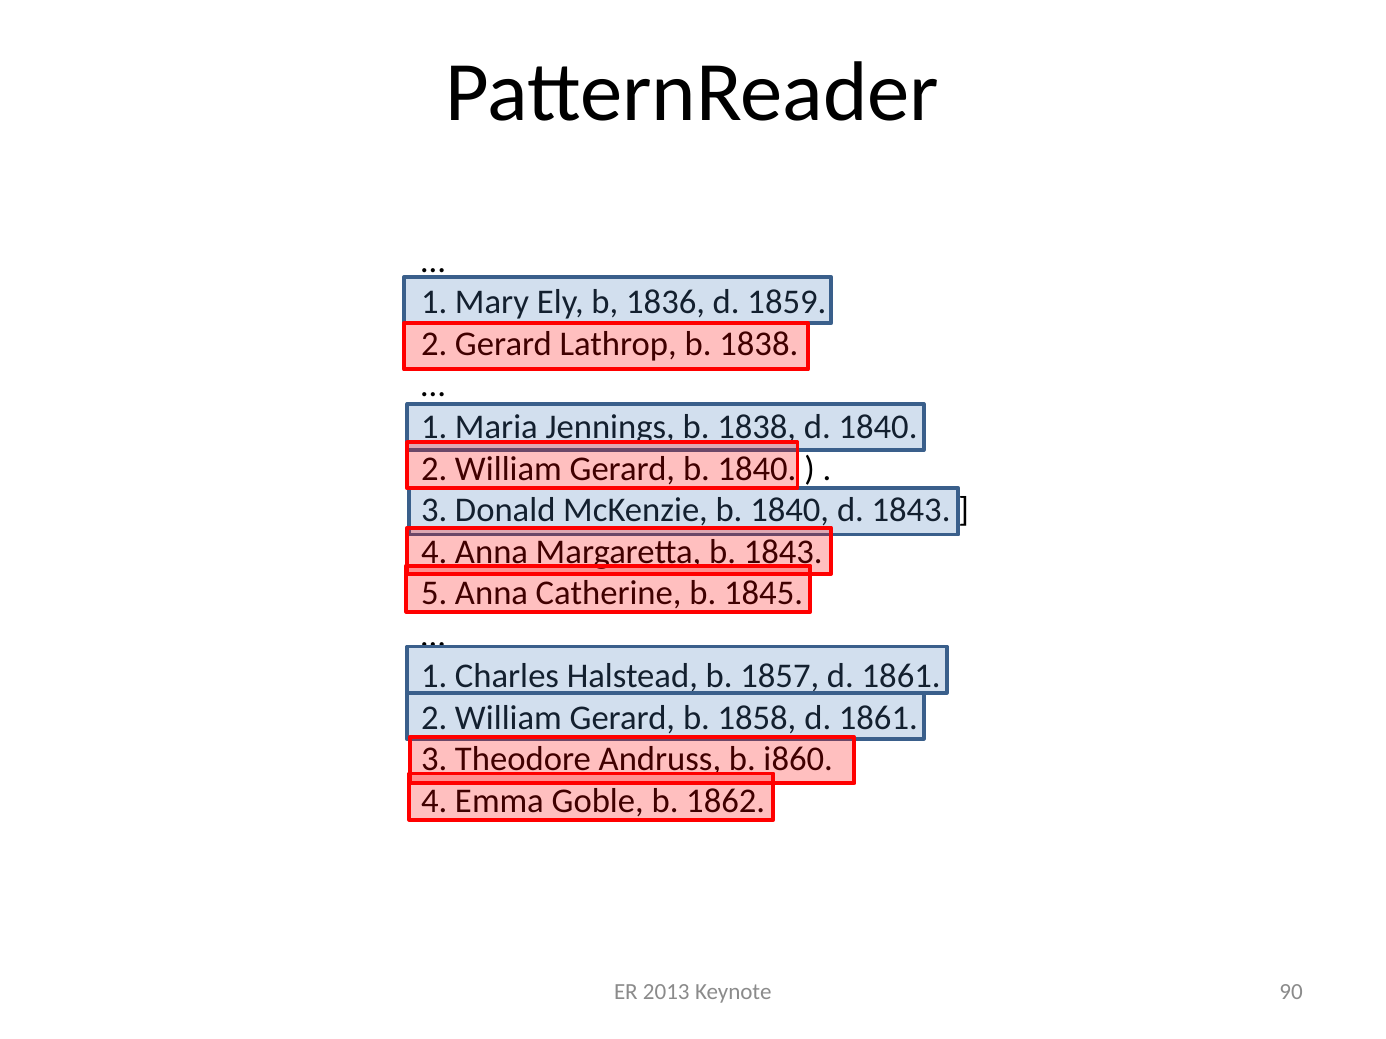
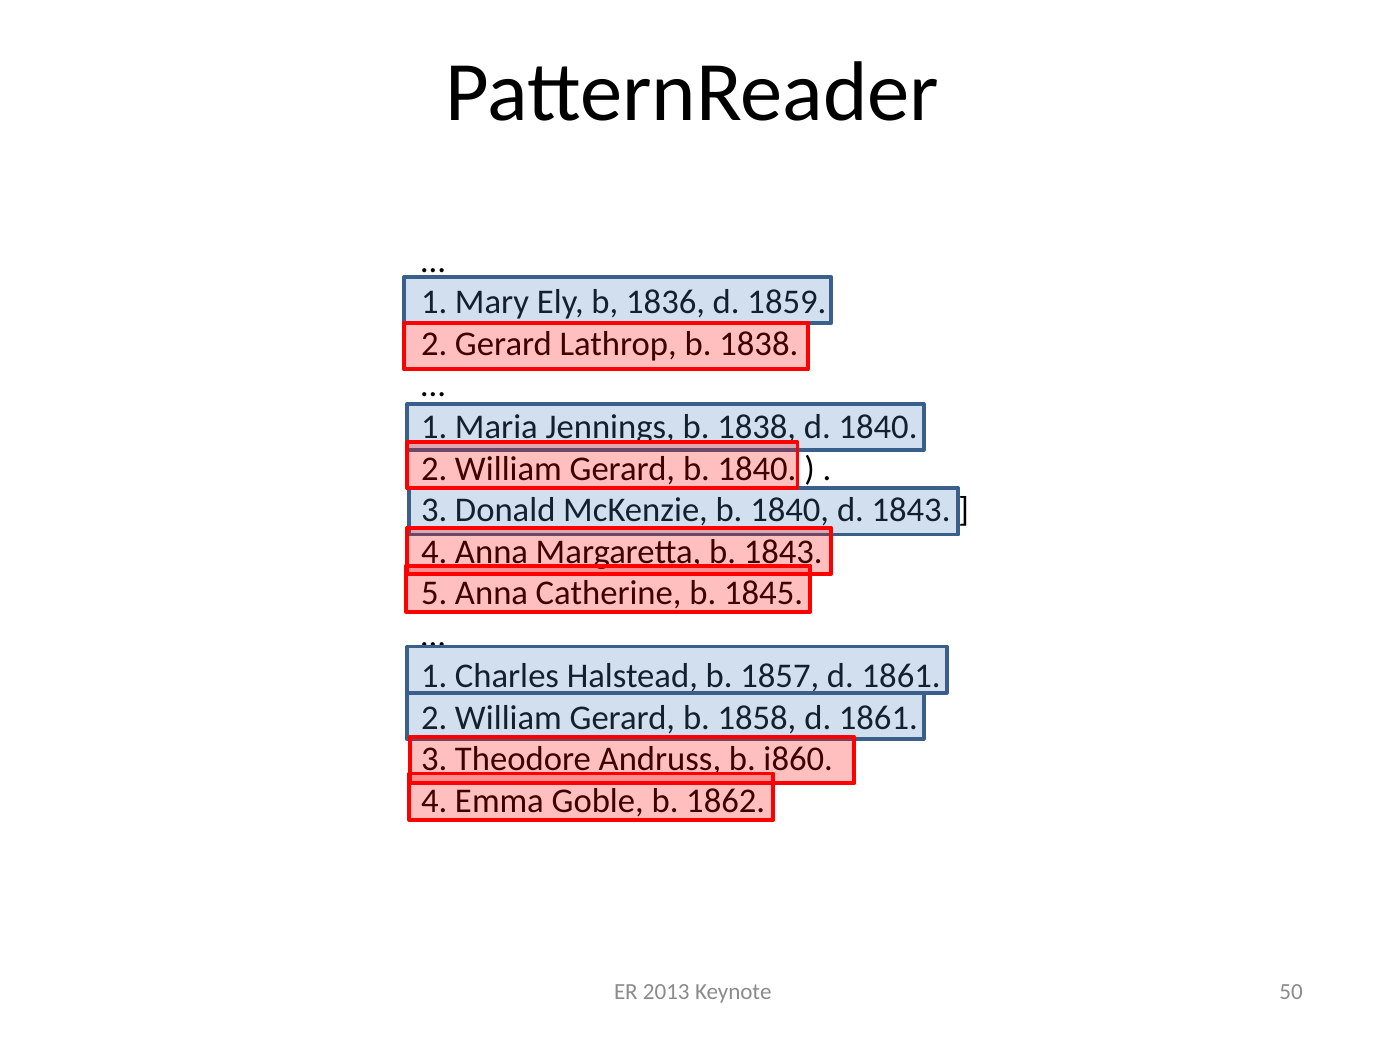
90: 90 -> 50
